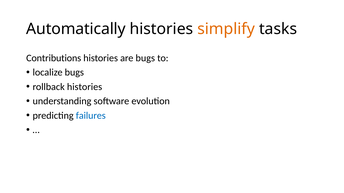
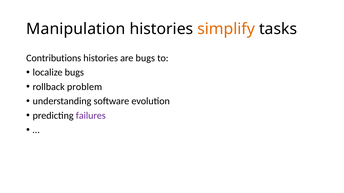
Automatically: Automatically -> Manipulation
rollback histories: histories -> problem
failures colour: blue -> purple
